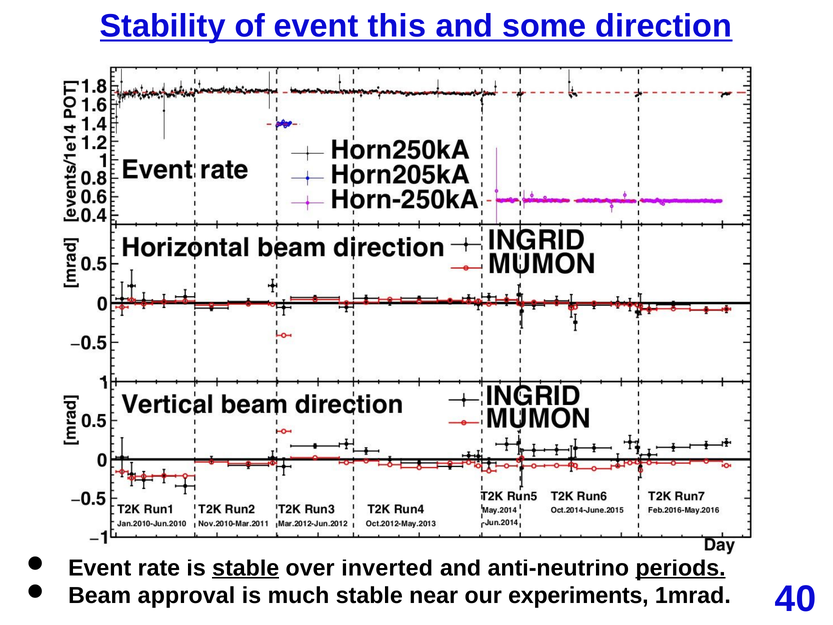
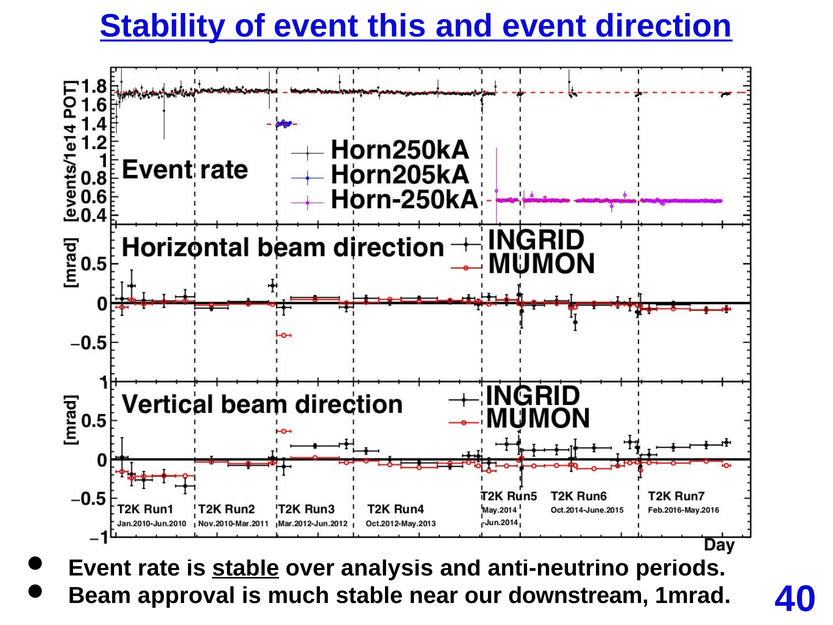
and some: some -> event
inverted: inverted -> analysis
periods underline: present -> none
experiments: experiments -> downstream
